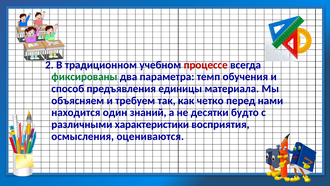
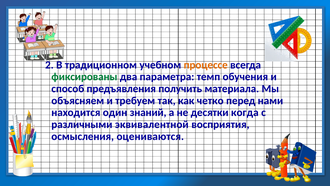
процессе colour: red -> orange
единицы: единицы -> получить
будто: будто -> когда
характеристики: характеристики -> эквивалентной
